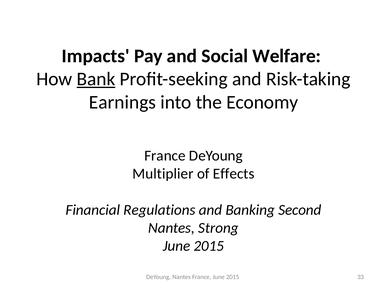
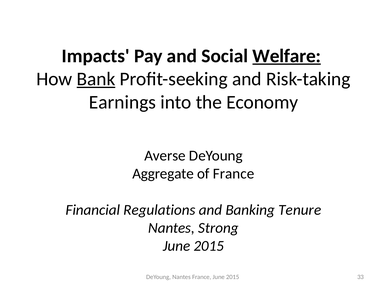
Welfare underline: none -> present
France at (165, 156): France -> Averse
Multiplier: Multiplier -> Aggregate
of Effects: Effects -> France
Second: Second -> Tenure
